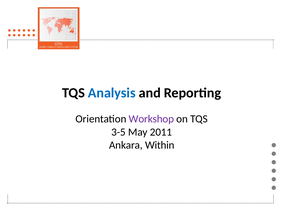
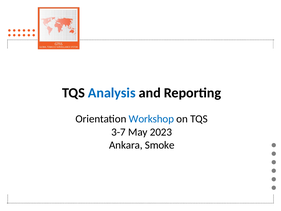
Workshop colour: purple -> blue
3-5: 3-5 -> 3-7
2011: 2011 -> 2023
Within: Within -> Smoke
